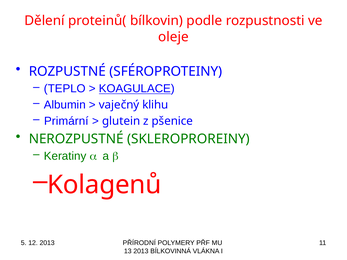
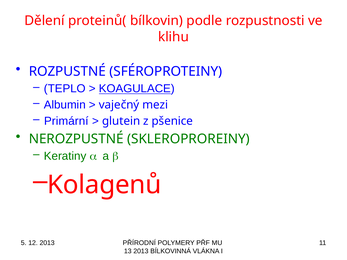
oleje: oleje -> klihu
klihu: klihu -> mezi
